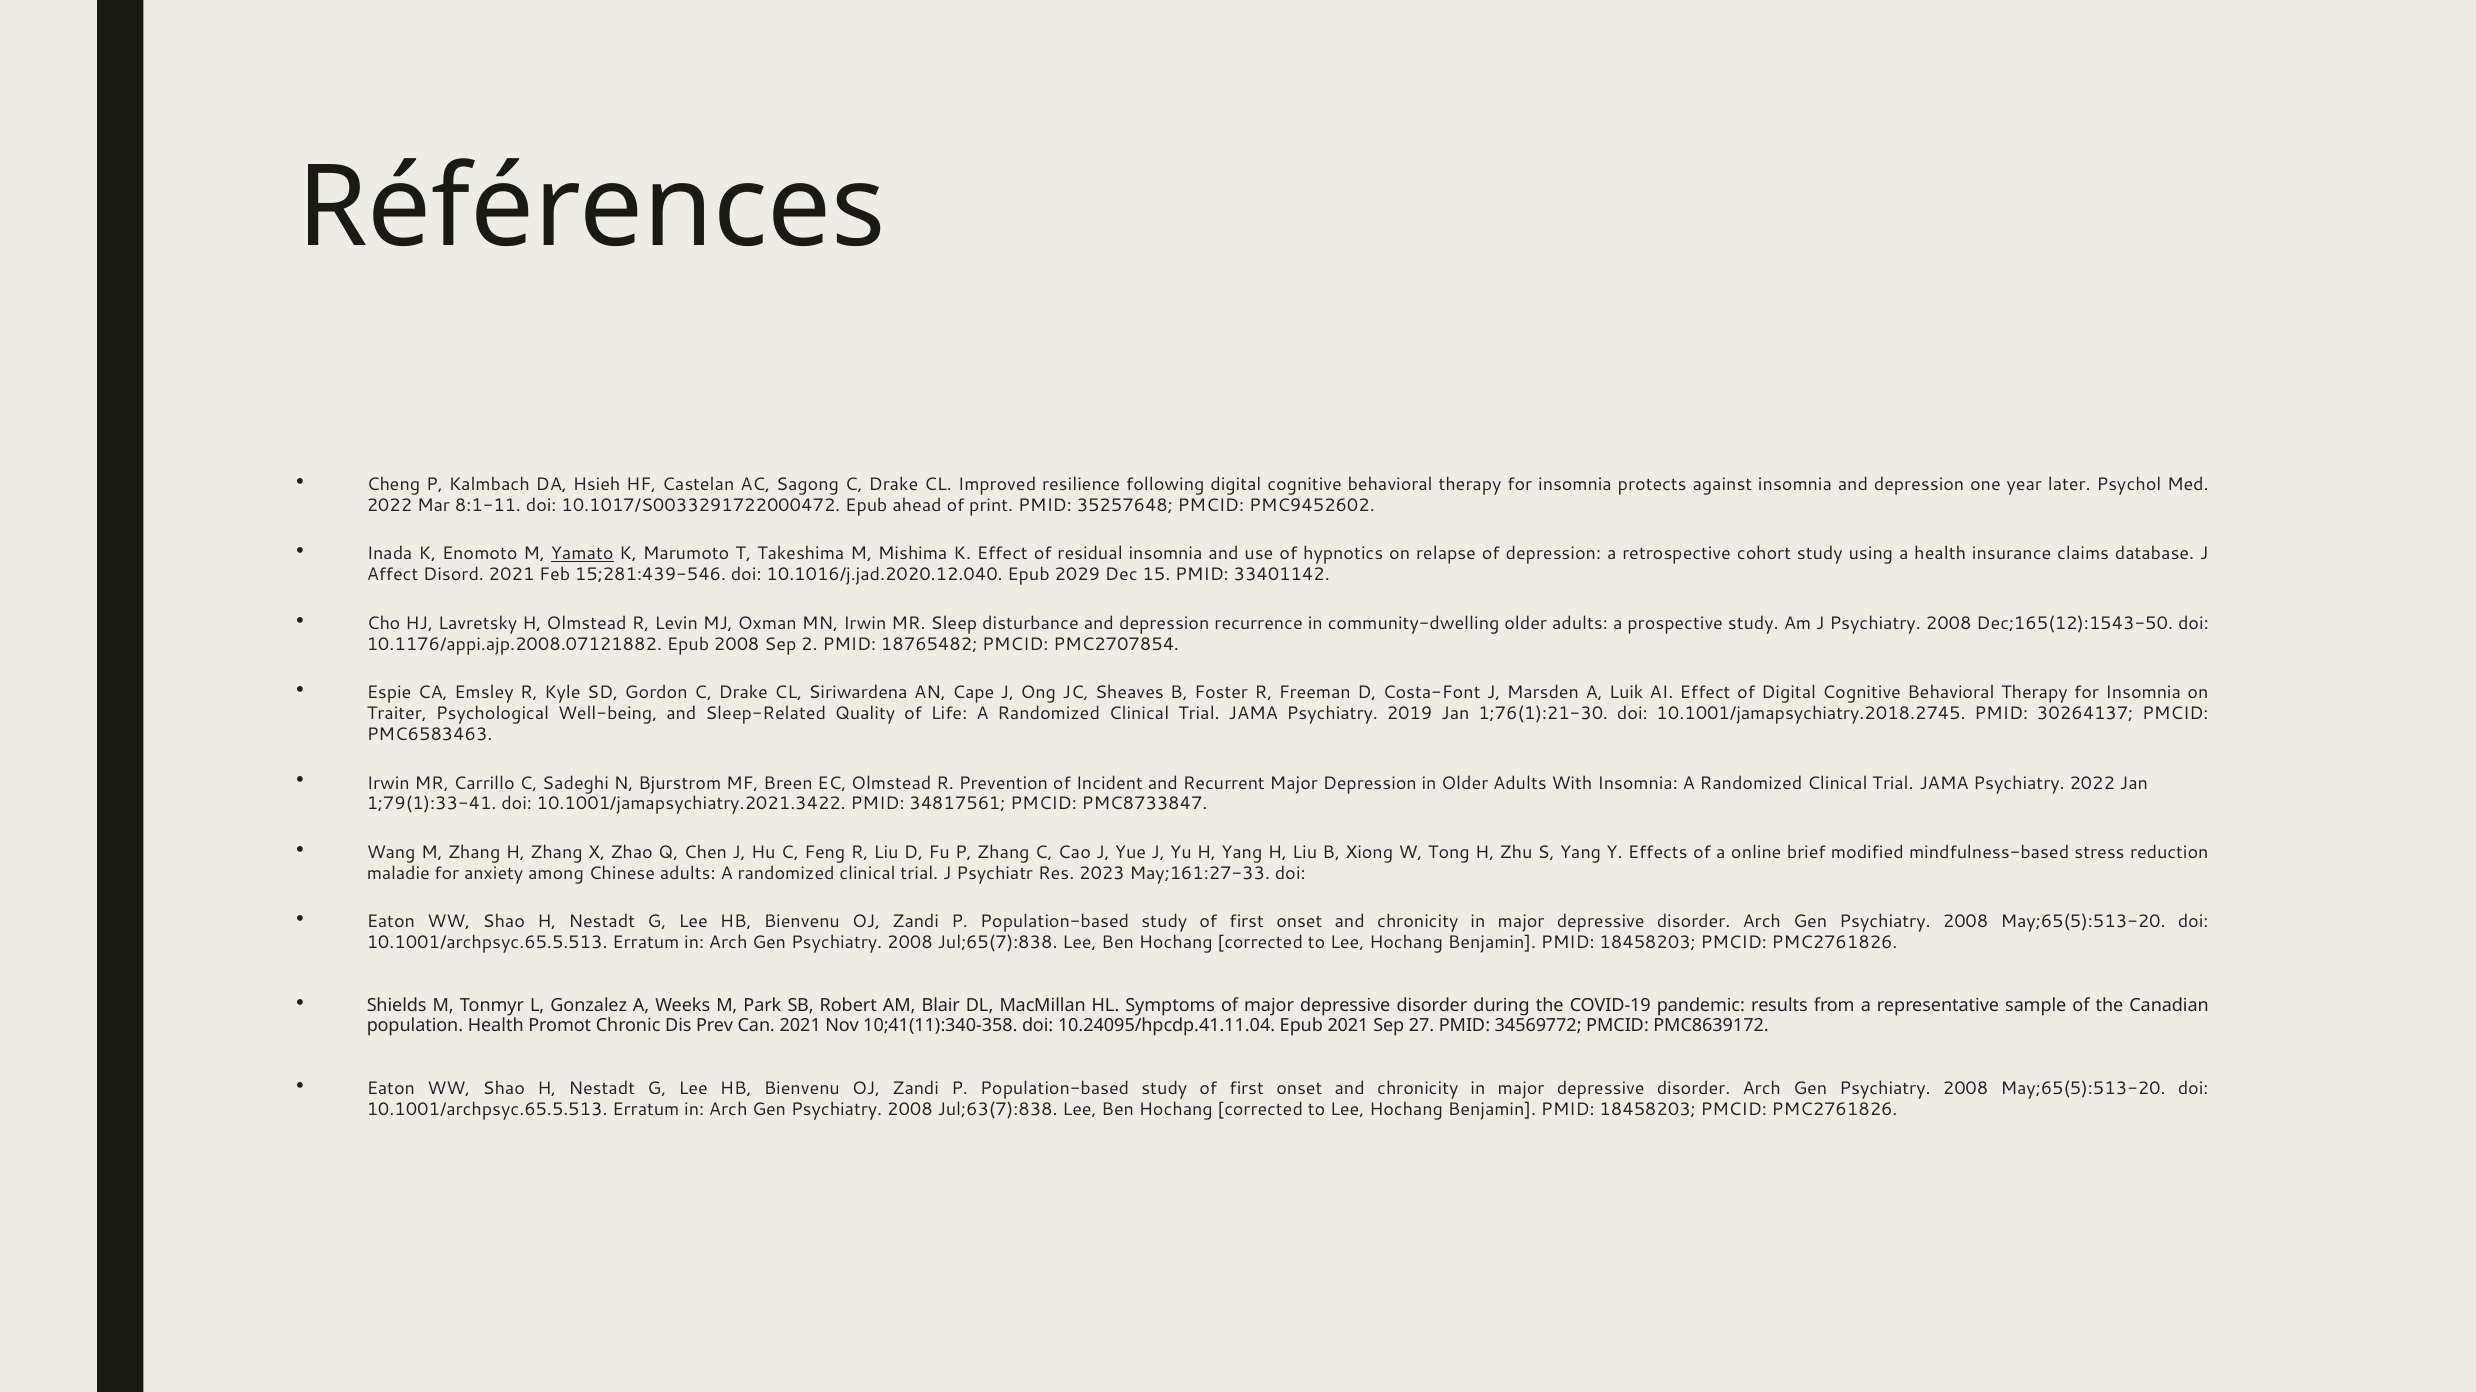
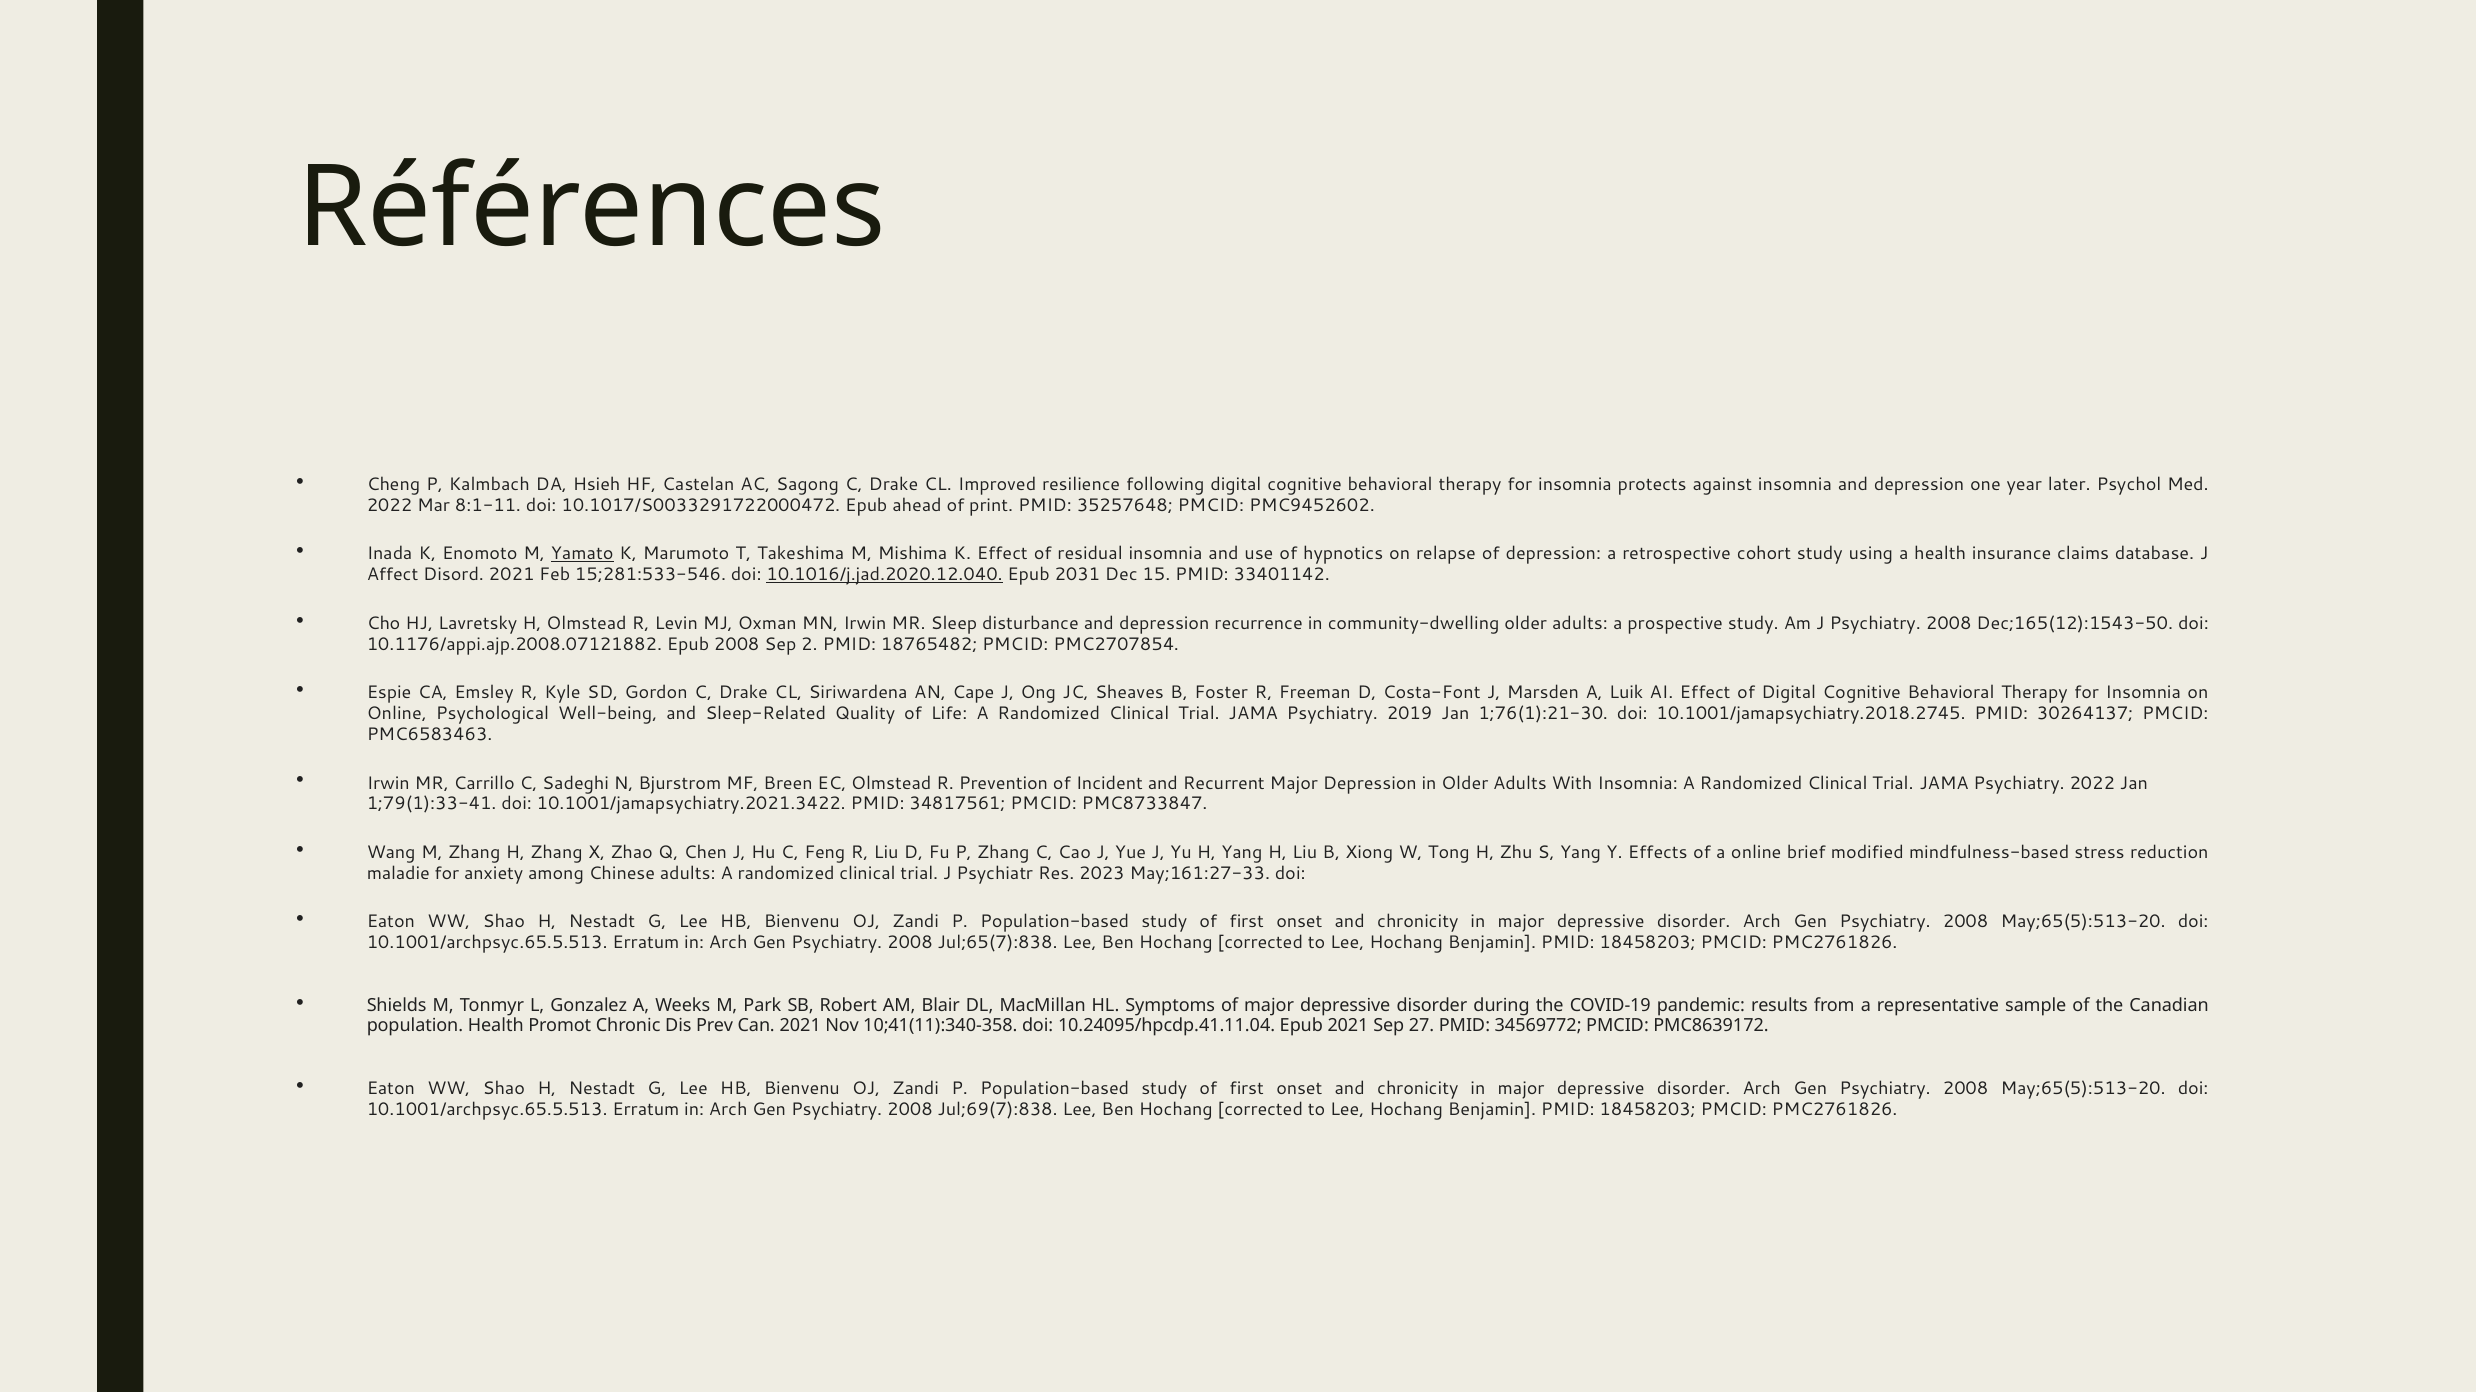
15;281:439-546: 15;281:439-546 -> 15;281:533-546
10.1016/j.jad.2020.12.040 underline: none -> present
2029: 2029 -> 2031
Traiter at (397, 714): Traiter -> Online
Jul;63(7):838: Jul;63(7):838 -> Jul;69(7):838
